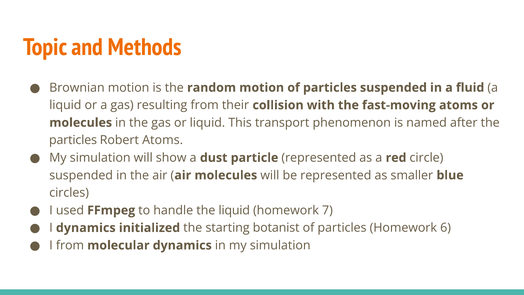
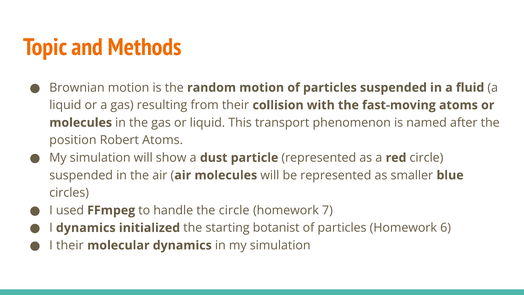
particles at (73, 140): particles -> position
the liquid: liquid -> circle
I from: from -> their
